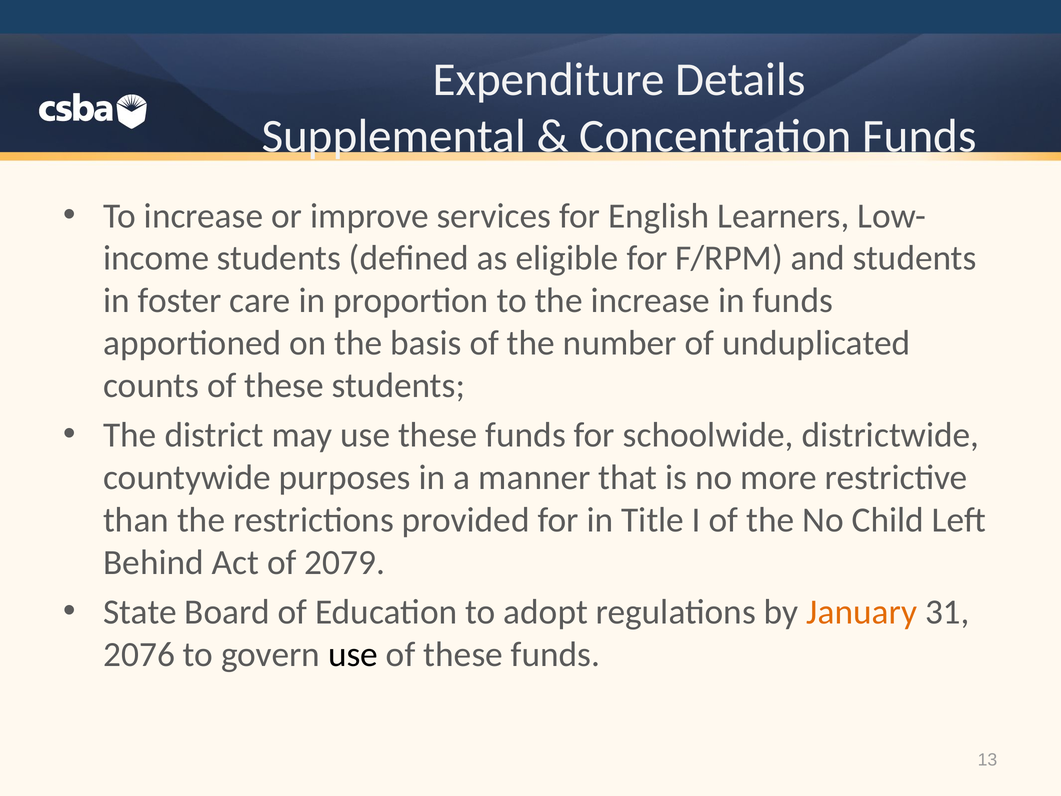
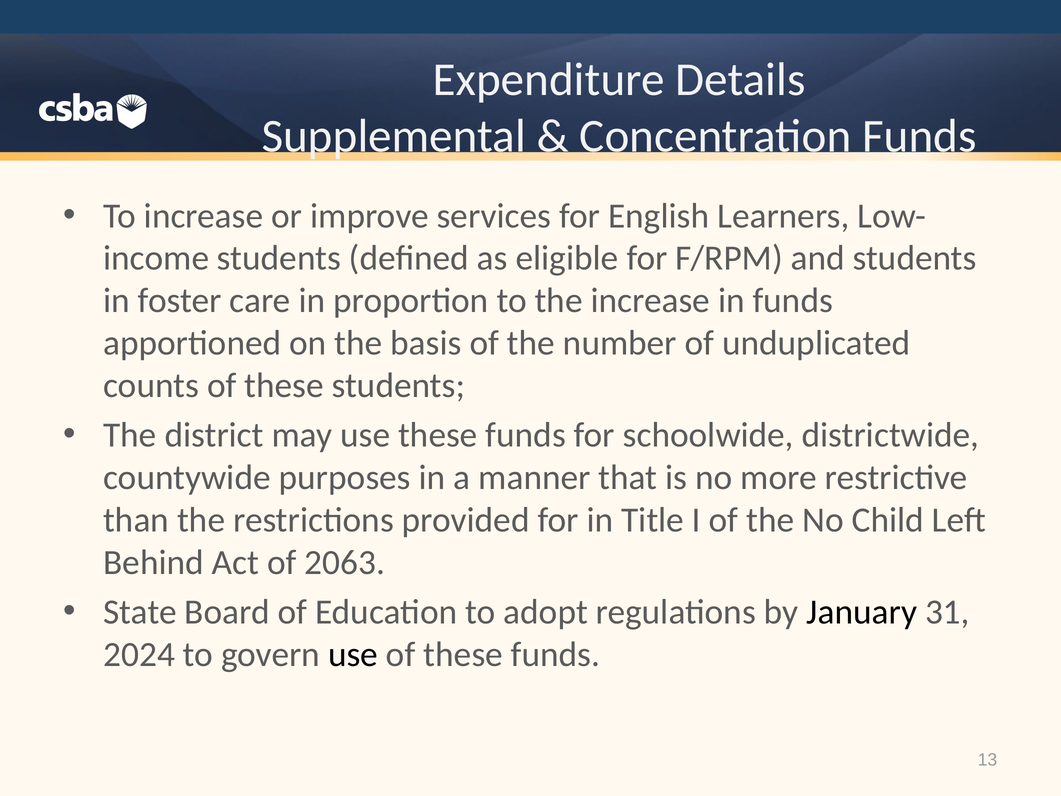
2079: 2079 -> 2063
January colour: orange -> black
2076: 2076 -> 2024
